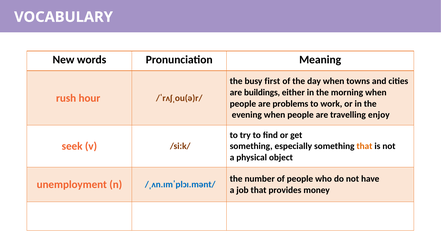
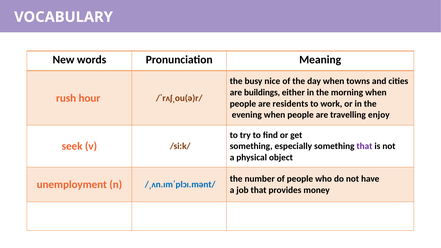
first: first -> nice
problems: problems -> residents
that at (364, 146) colour: orange -> purple
